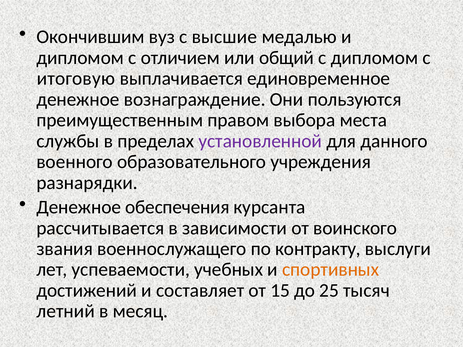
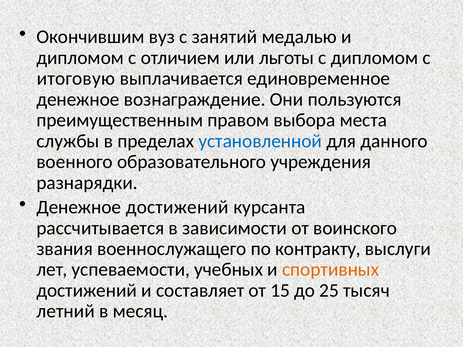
высшие: высшие -> занятий
общий: общий -> льготы
установленной colour: purple -> blue
Денежное обеспечения: обеспечения -> достижений
